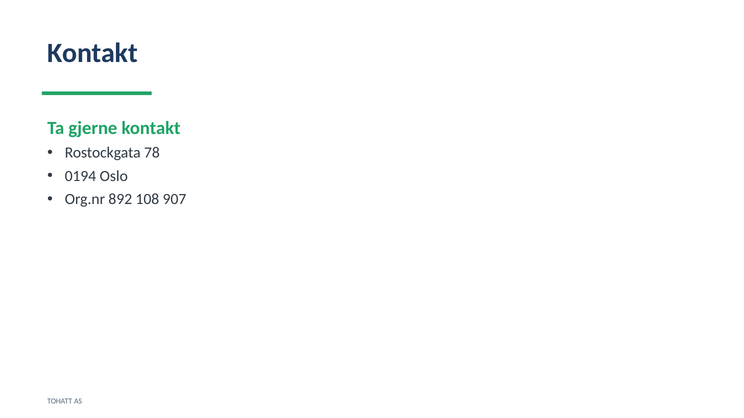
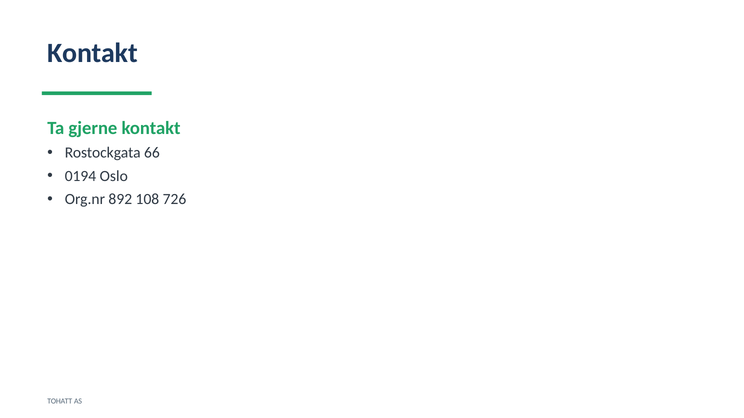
78: 78 -> 66
907: 907 -> 726
